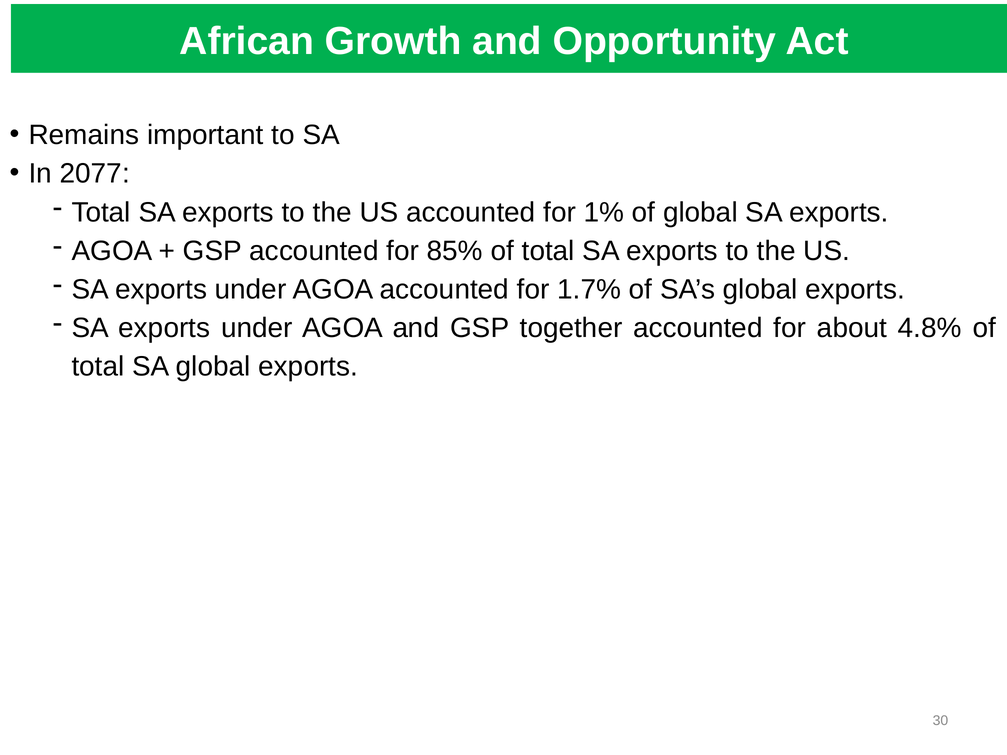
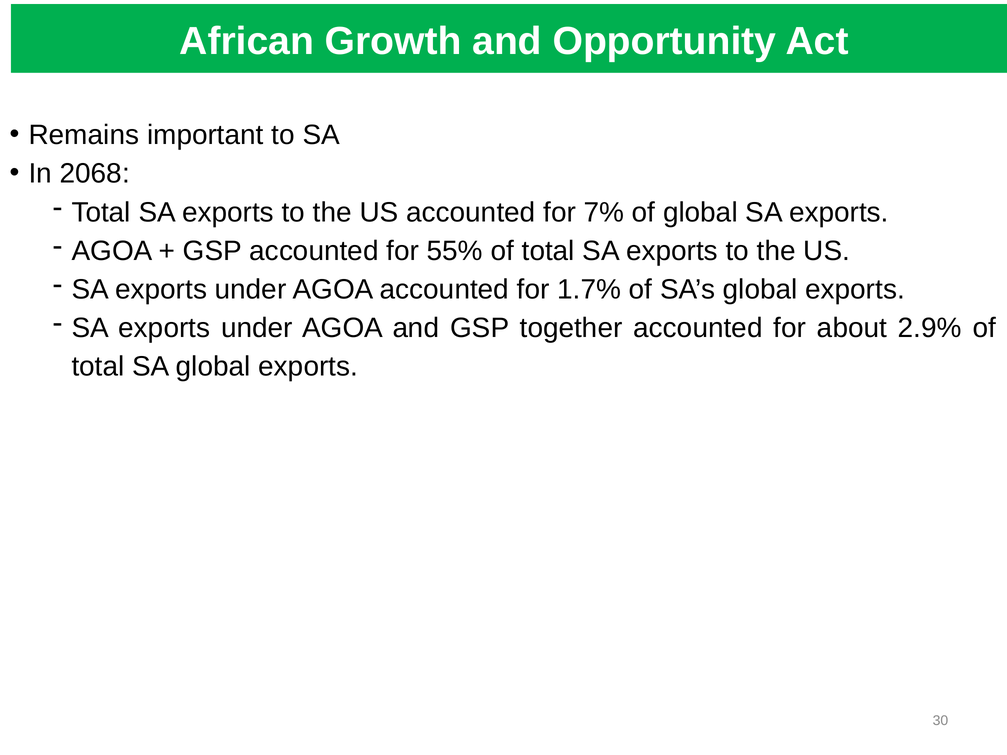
2077: 2077 -> 2068
1%: 1% -> 7%
85%: 85% -> 55%
4.8%: 4.8% -> 2.9%
